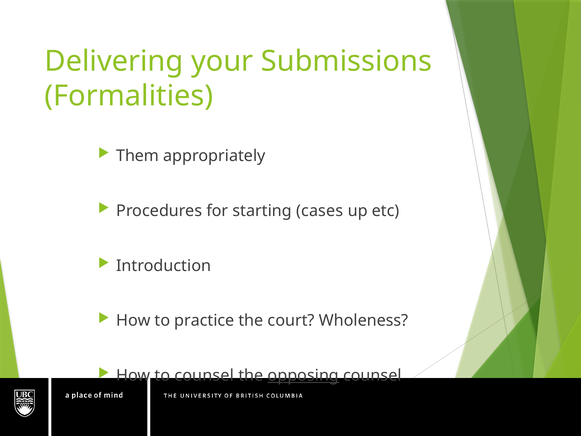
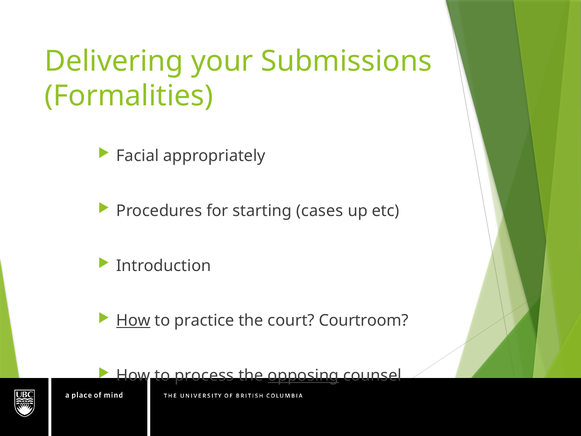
Them: Them -> Facial
How at (133, 320) underline: none -> present
Wholeness: Wholeness -> Courtroom
to counsel: counsel -> process
